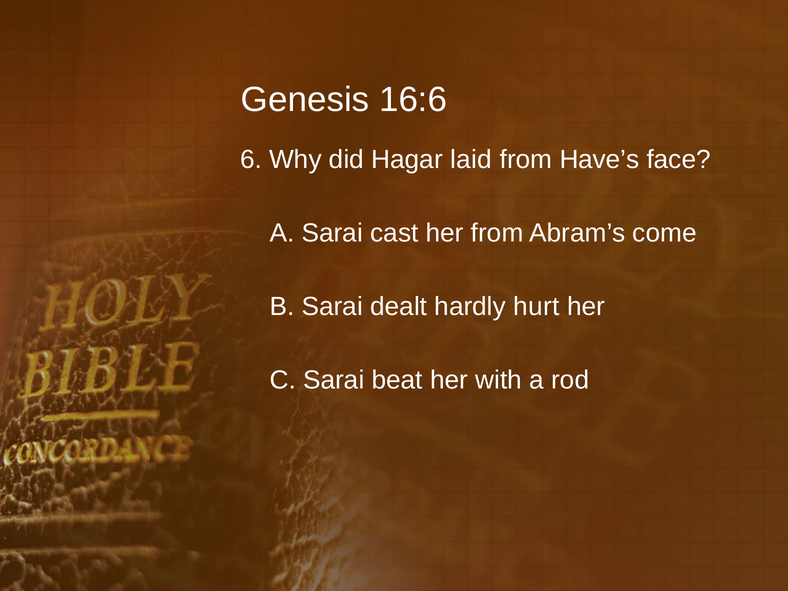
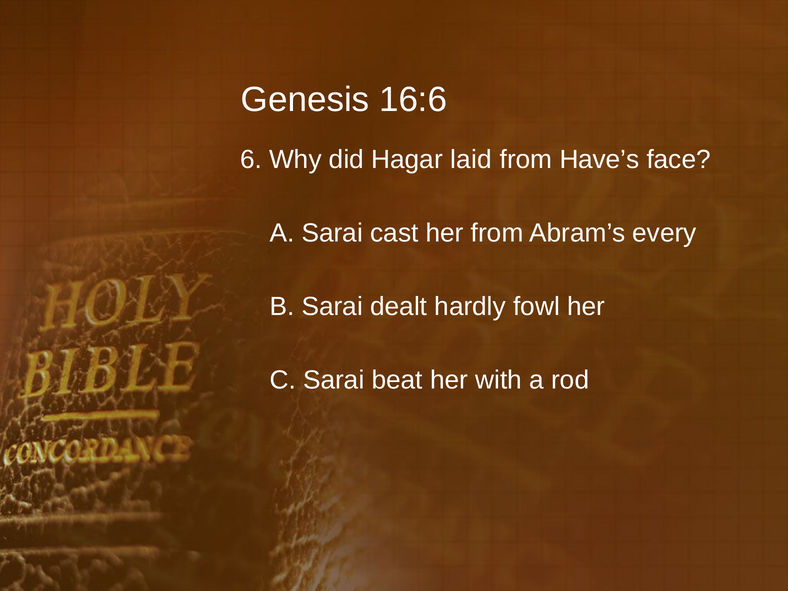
come: come -> every
hurt: hurt -> fowl
